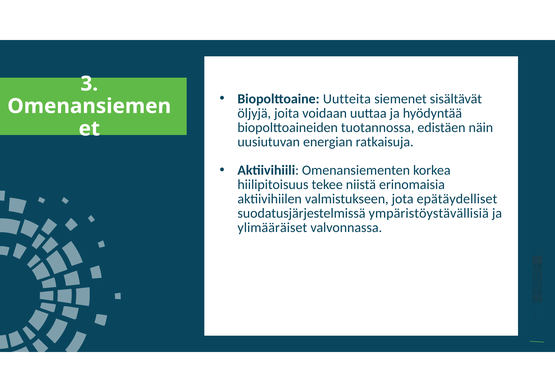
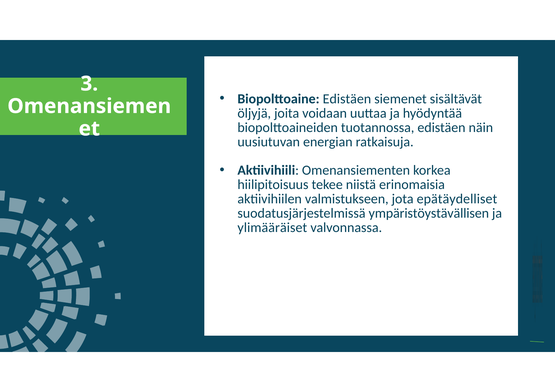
Biopolttoaine Uutteita: Uutteita -> Edistäen
ympäristöystävällisiä: ympäristöystävällisiä -> ympäristöystävällisen
